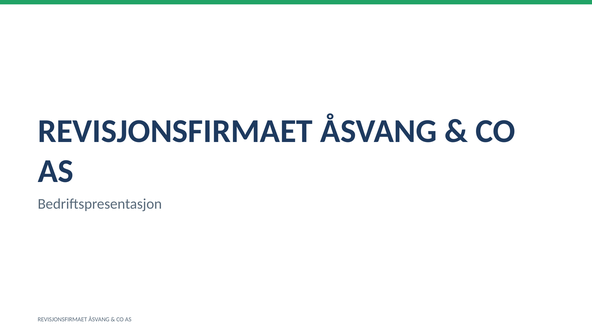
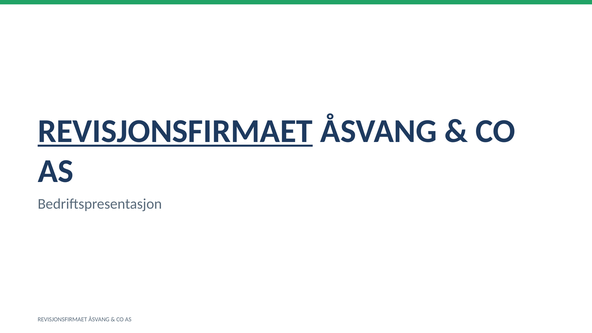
REVISJONSFIRMAET at (175, 131) underline: none -> present
